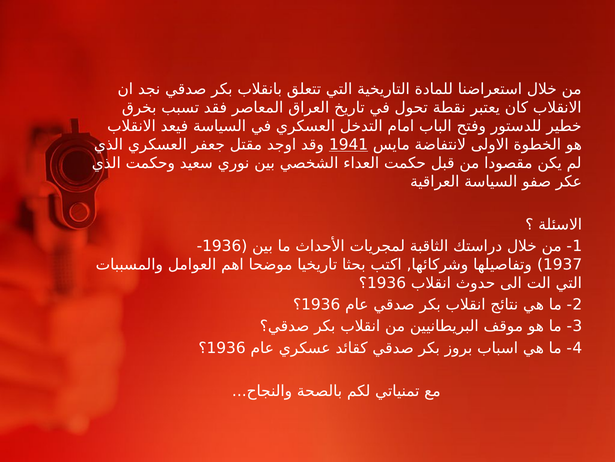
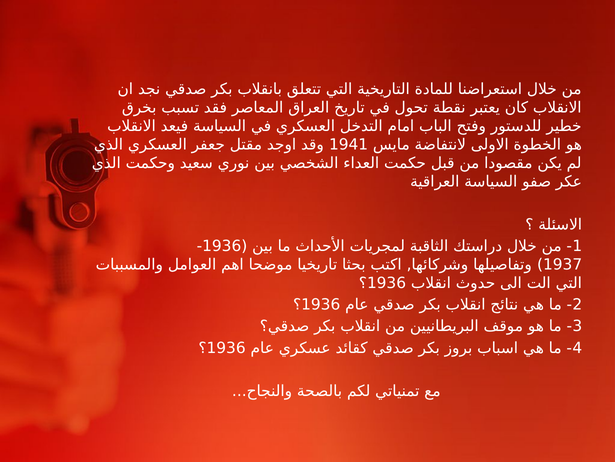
1941 underline: present -> none
